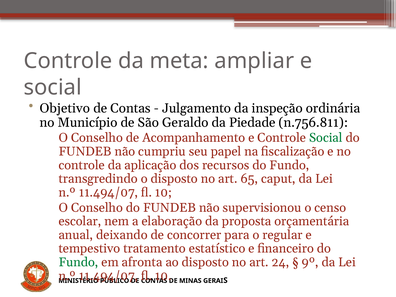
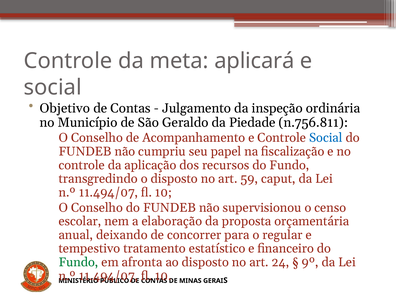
ampliar: ampliar -> aplicará
Social at (326, 138) colour: green -> blue
65: 65 -> 59
